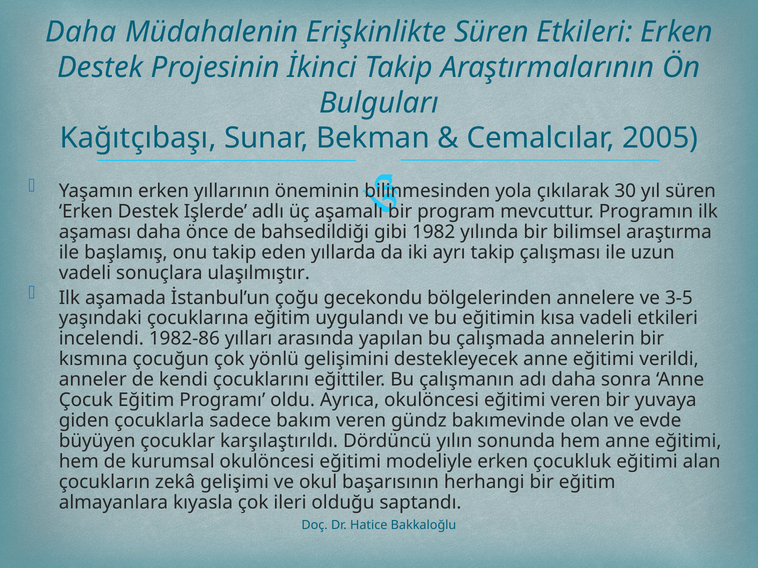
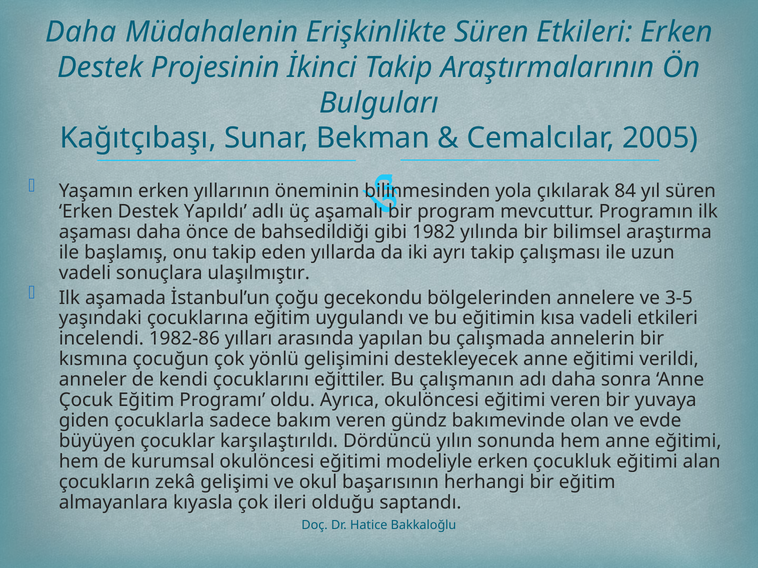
30: 30 -> 84
Işlerde: Işlerde -> Yapıldı
